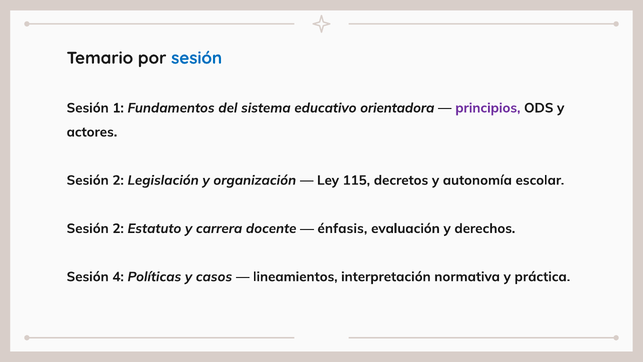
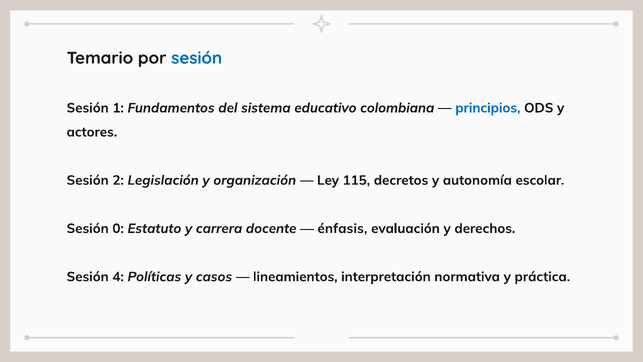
orientadora: orientadora -> colombiana
principios colour: purple -> blue
2 at (118, 228): 2 -> 0
